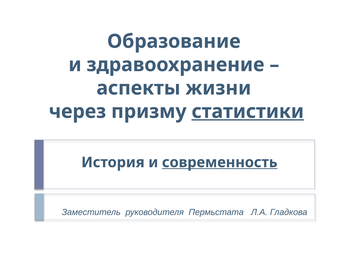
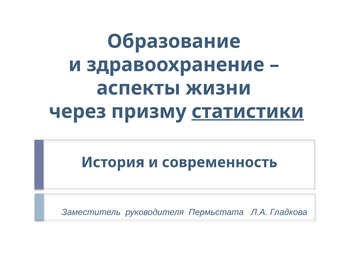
современность underline: present -> none
